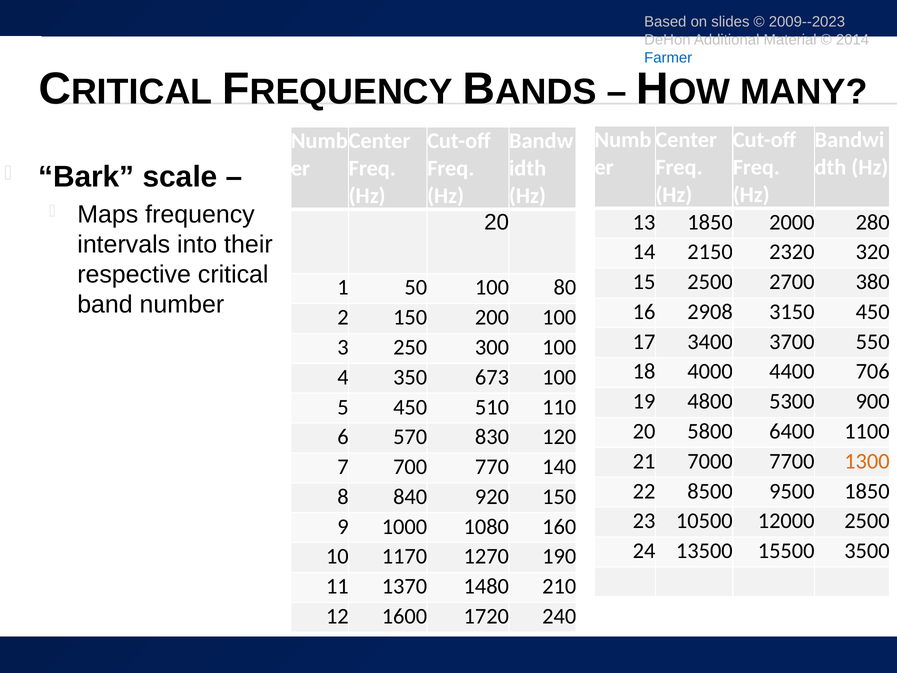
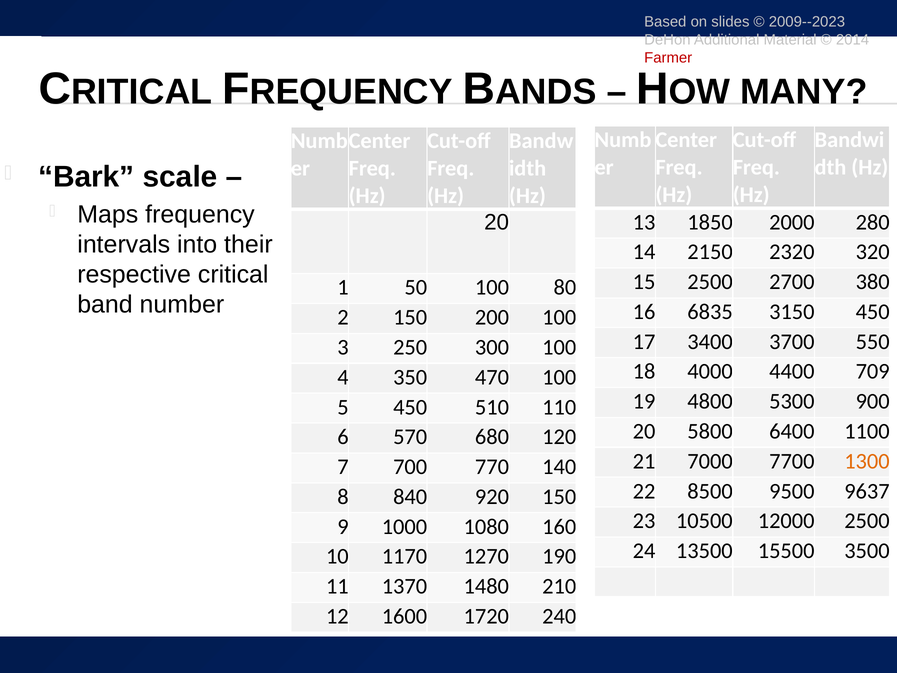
Farmer colour: blue -> red
2908: 2908 -> 6835
706: 706 -> 709
673: 673 -> 470
830: 830 -> 680
9500 1850: 1850 -> 9637
